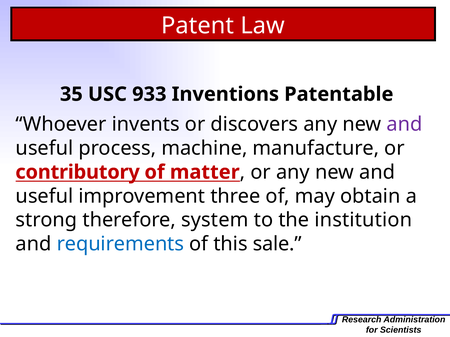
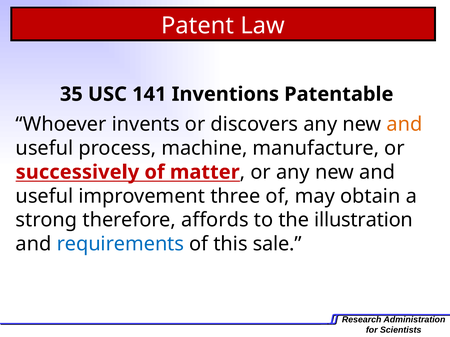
933: 933 -> 141
and at (405, 124) colour: purple -> orange
contributory: contributory -> successively
system: system -> affords
institution: institution -> illustration
